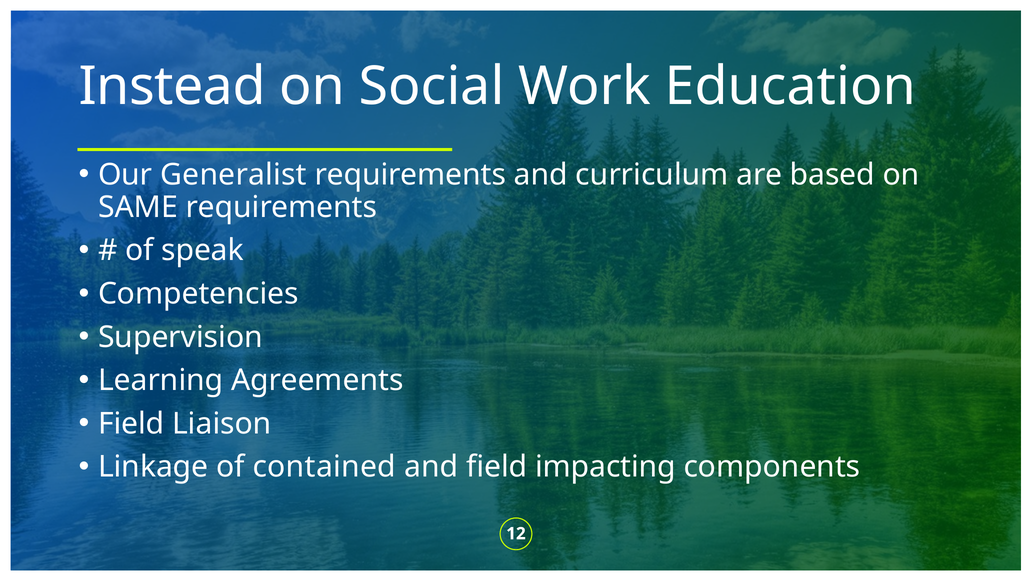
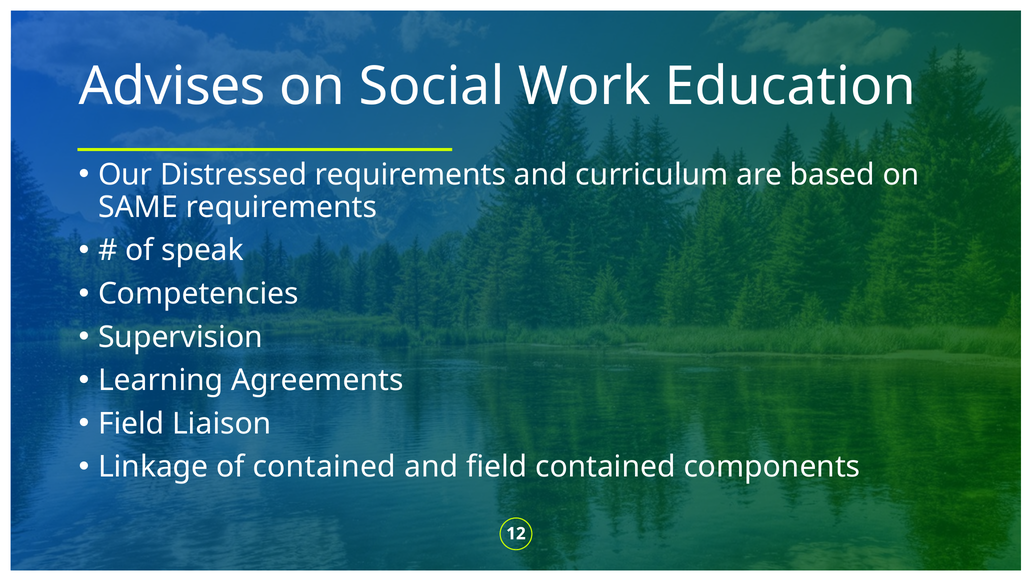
Instead: Instead -> Advises
Generalist: Generalist -> Distressed
field impacting: impacting -> contained
